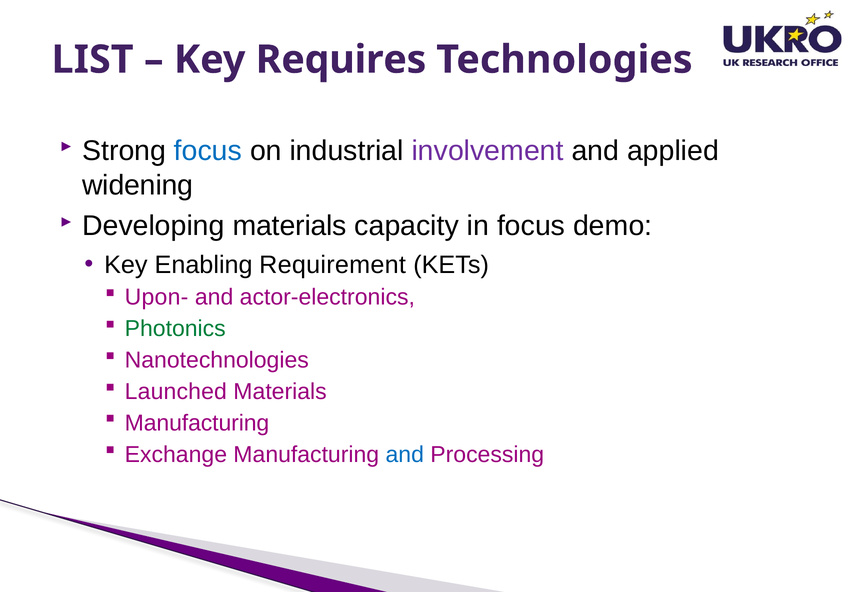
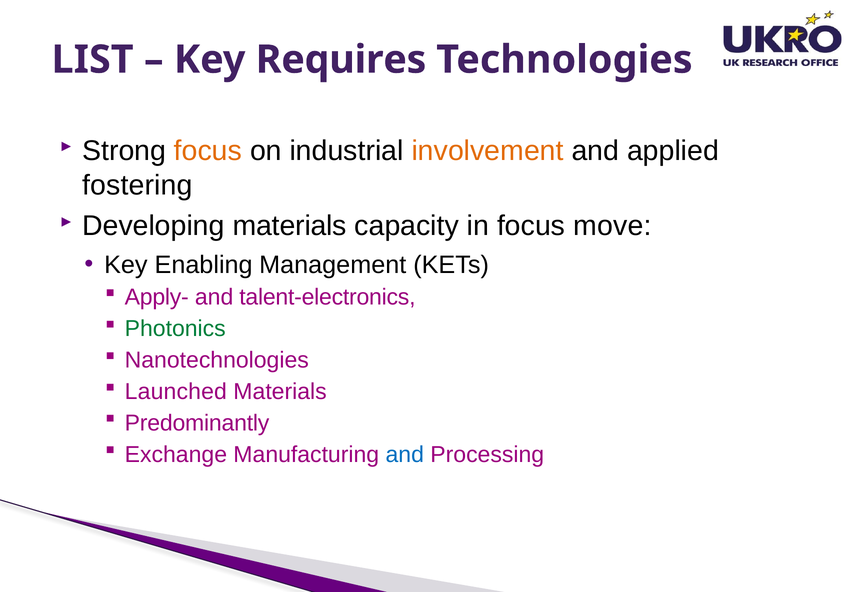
focus at (208, 151) colour: blue -> orange
involvement colour: purple -> orange
widening: widening -> fostering
demo: demo -> move
Requirement: Requirement -> Management
Upon-: Upon- -> Apply-
actor-electronics: actor-electronics -> talent-electronics
Manufacturing at (197, 423): Manufacturing -> Predominantly
